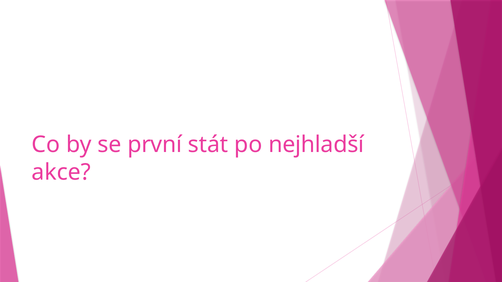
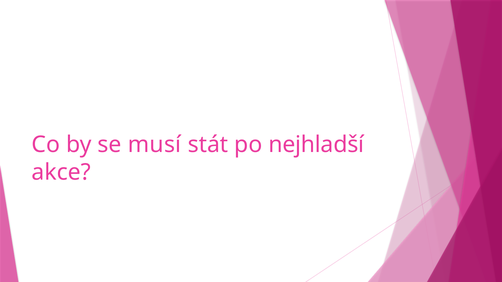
první: první -> musí
